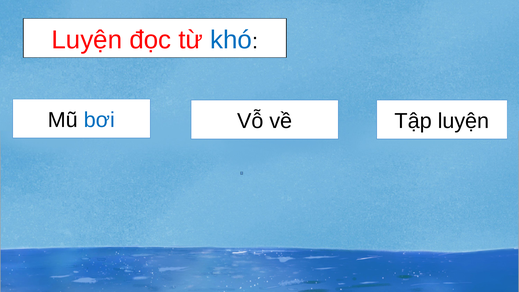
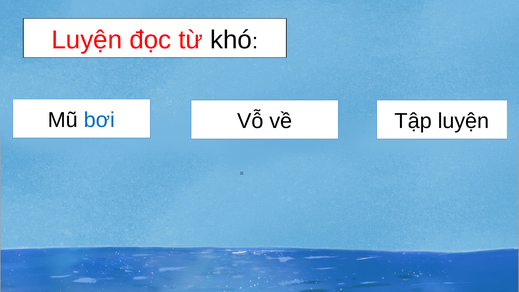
khó colour: blue -> black
